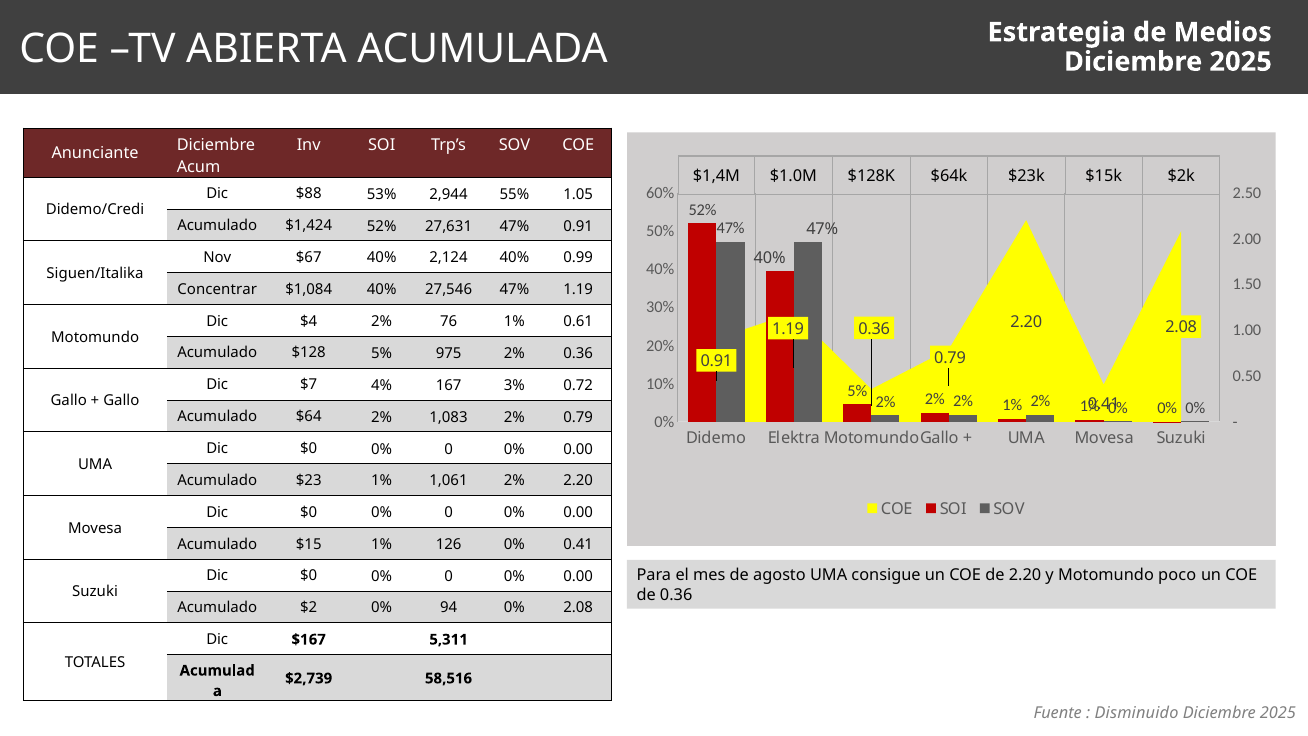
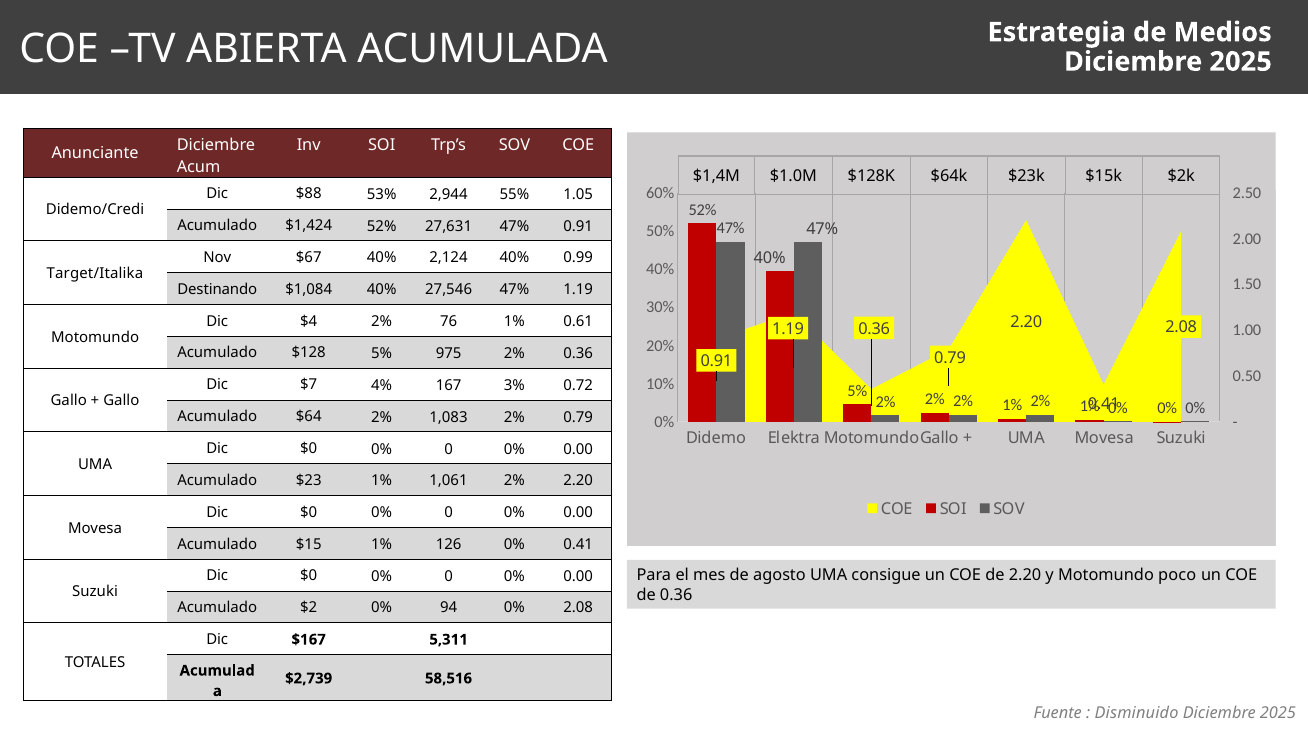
Siguen/Italika: Siguen/Italika -> Target/Italika
Concentrar: Concentrar -> Destinando
